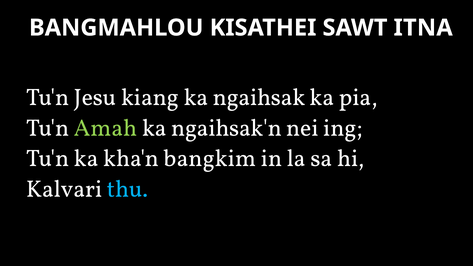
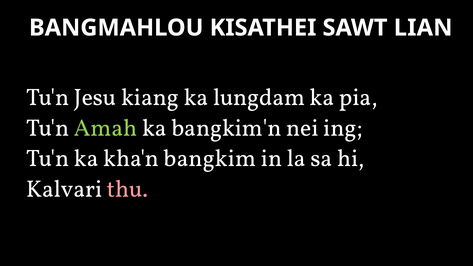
ITNA: ITNA -> LIAN
ngaihsak: ngaihsak -> lungdam
ngaihsak'n: ngaihsak'n -> bangkim'n
thu colour: light blue -> pink
